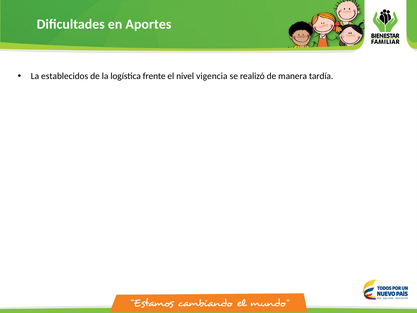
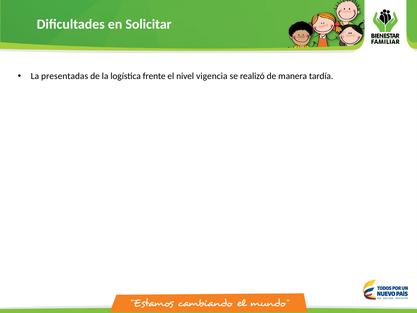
Aportes: Aportes -> Solicitar
establecidos: establecidos -> presentadas
